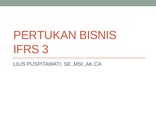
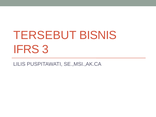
PERTUKAN: PERTUKAN -> TERSEBUT
